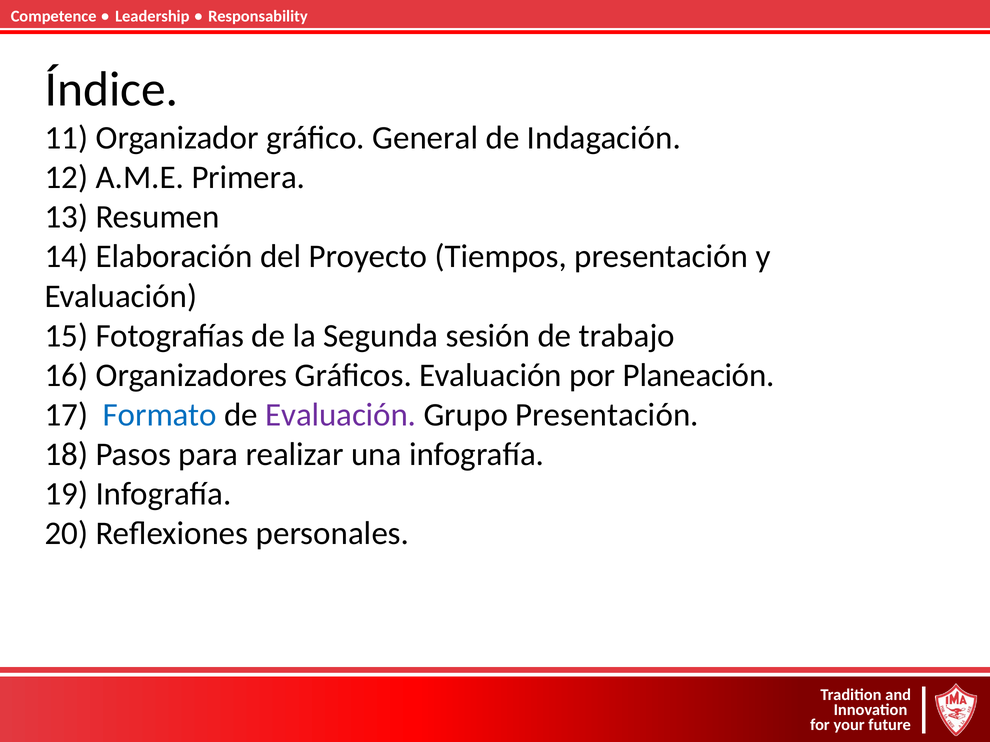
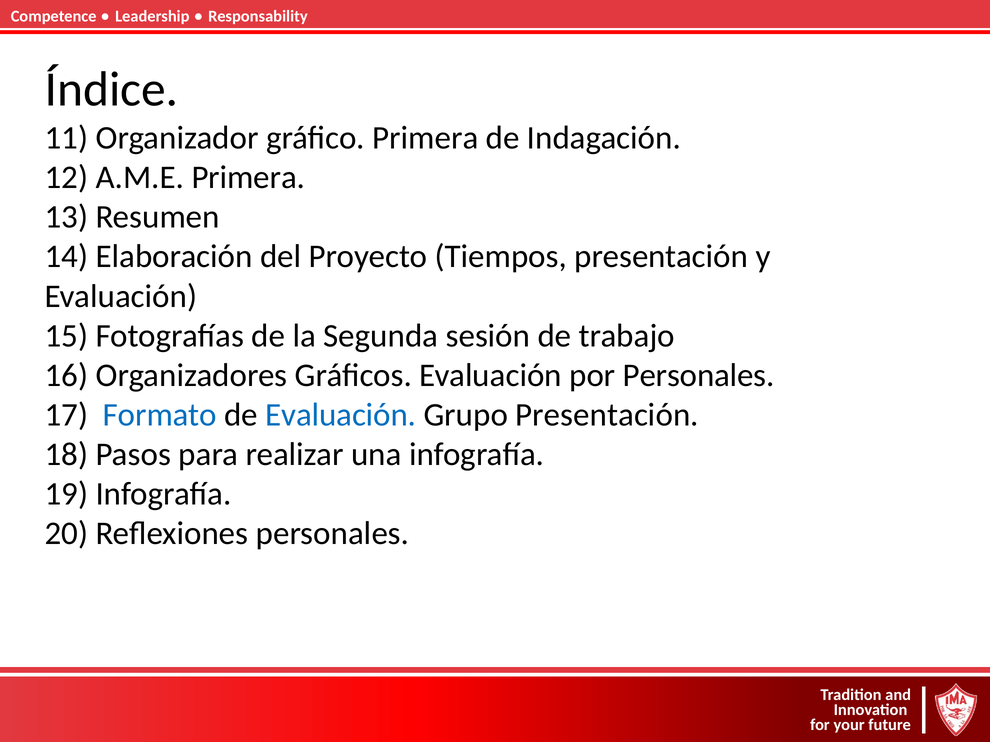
gráfico General: General -> Primera
por Planeación: Planeación -> Personales
Evaluación at (341, 415) colour: purple -> blue
